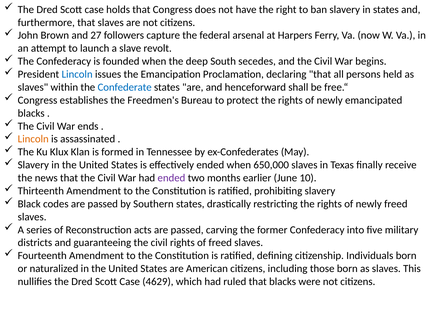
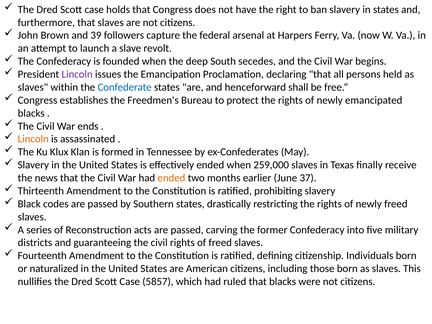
27: 27 -> 39
Lincoln at (77, 74) colour: blue -> purple
650,000: 650,000 -> 259,000
ended at (171, 178) colour: purple -> orange
10: 10 -> 37
4629: 4629 -> 5857
